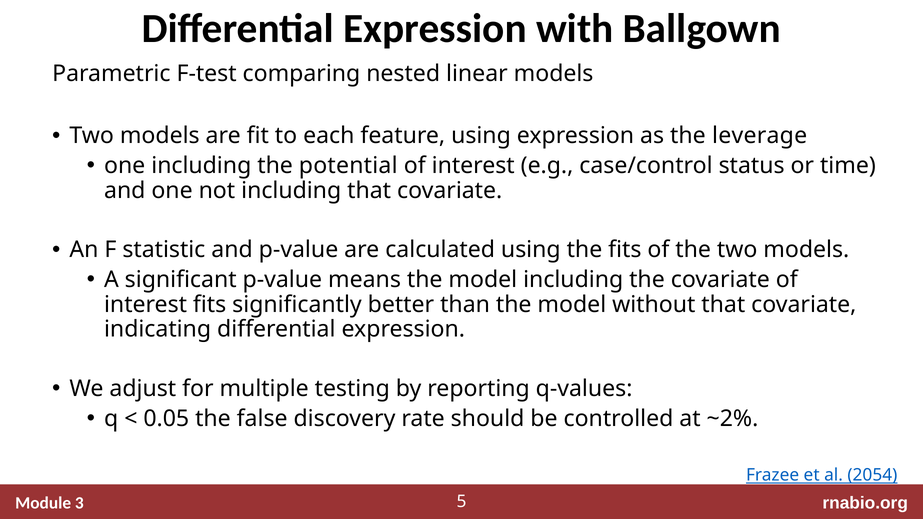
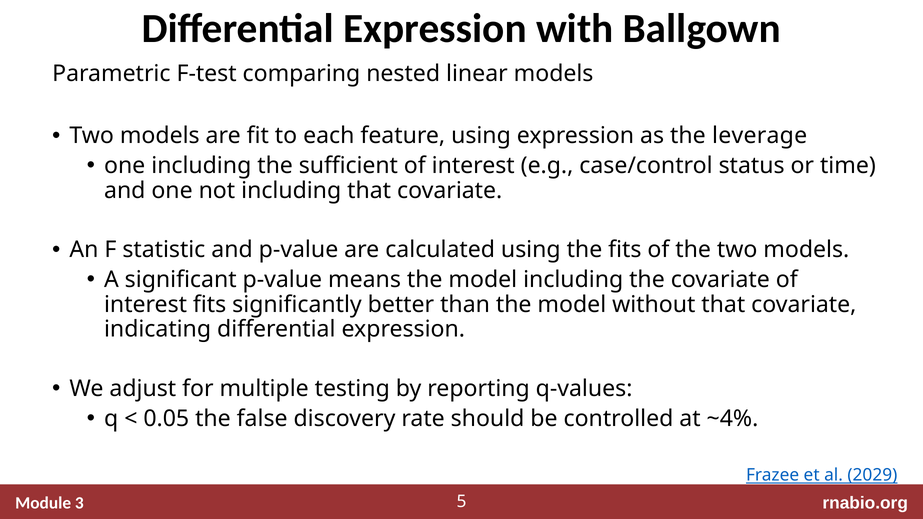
potential: potential -> sufficient
~2%: ~2% -> ~4%
2054: 2054 -> 2029
